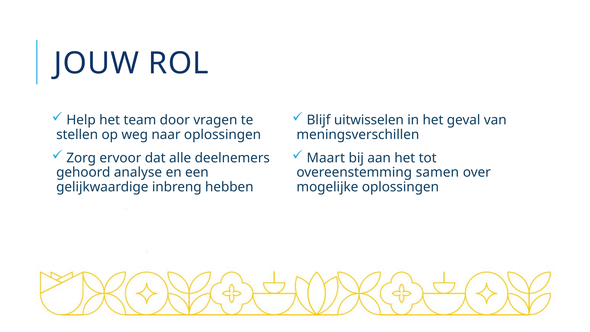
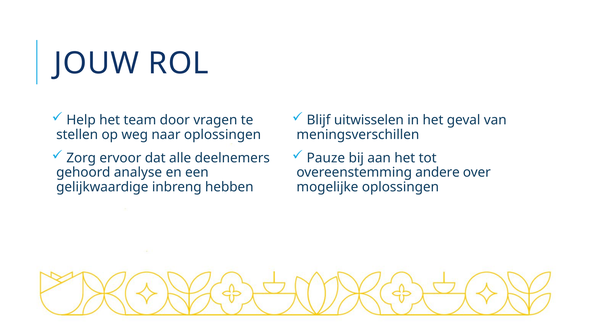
Maart: Maart -> Pauze
samen: samen -> andere
